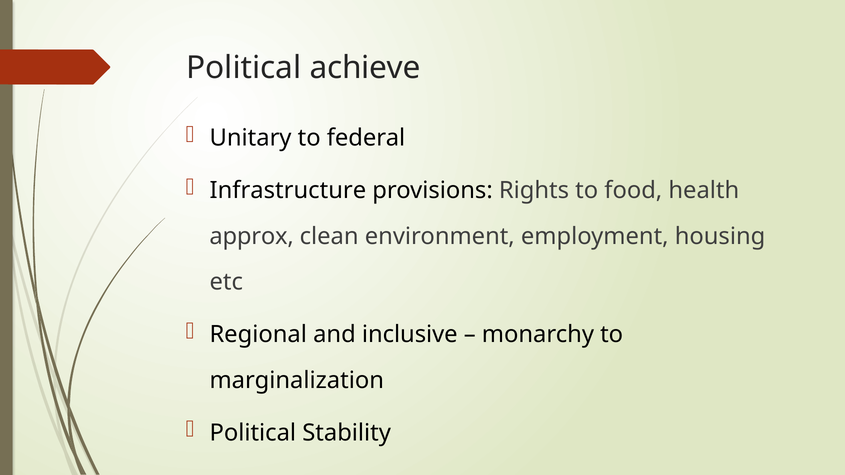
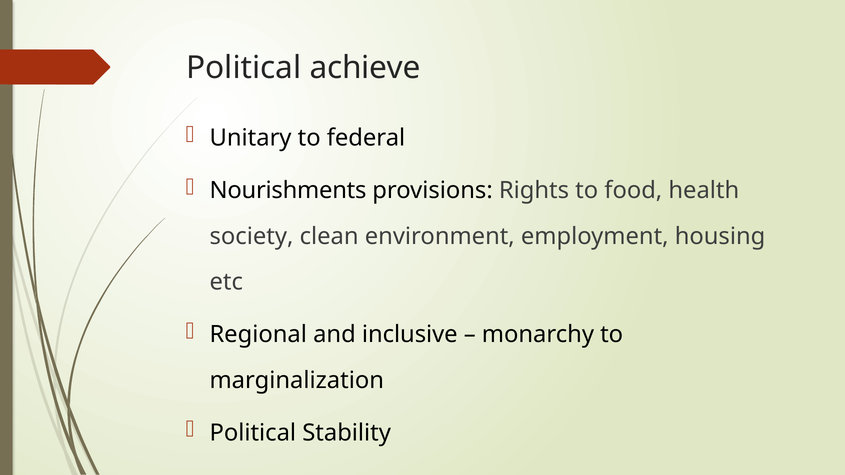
Infrastructure: Infrastructure -> Nourishments
approx: approx -> society
